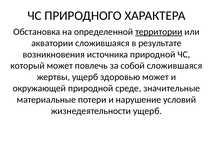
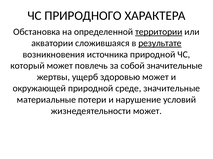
результате underline: none -> present
собой сложившаяся: сложившаяся -> значительные
жизнедеятельности ущерб: ущерб -> может
